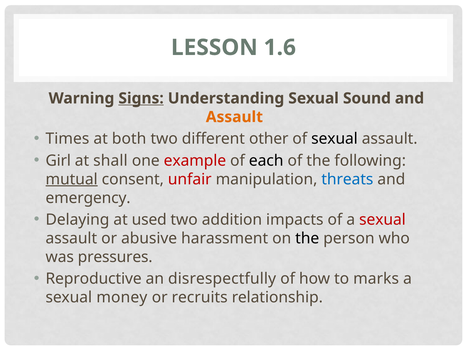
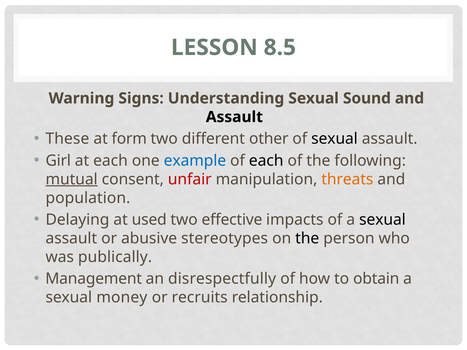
1.6: 1.6 -> 8.5
Signs underline: present -> none
Assault at (234, 117) colour: orange -> black
Times: Times -> These
both: both -> form
at shall: shall -> each
example colour: red -> blue
threats colour: blue -> orange
emergency: emergency -> population
addition: addition -> effective
sexual at (382, 220) colour: red -> black
harassment: harassment -> stereotypes
pressures: pressures -> publically
Reproductive: Reproductive -> Management
marks: marks -> obtain
